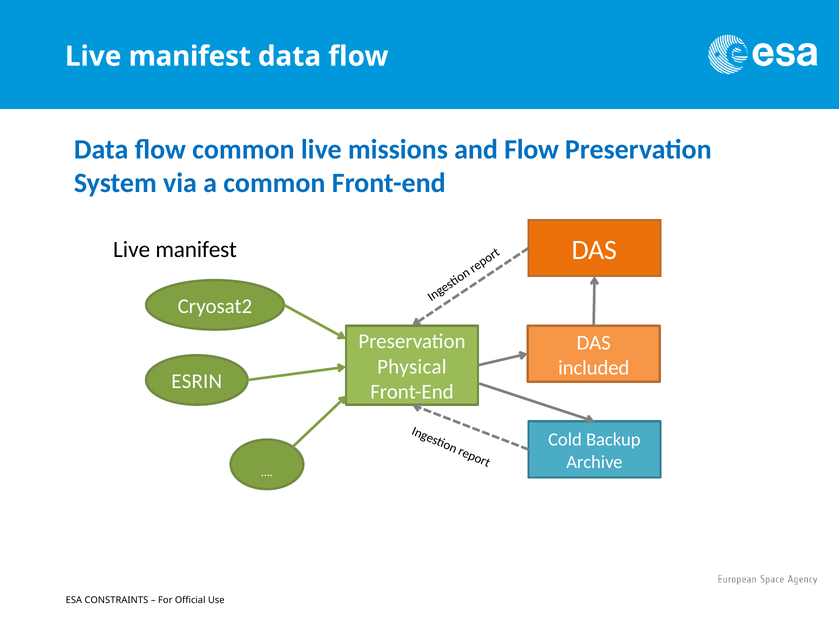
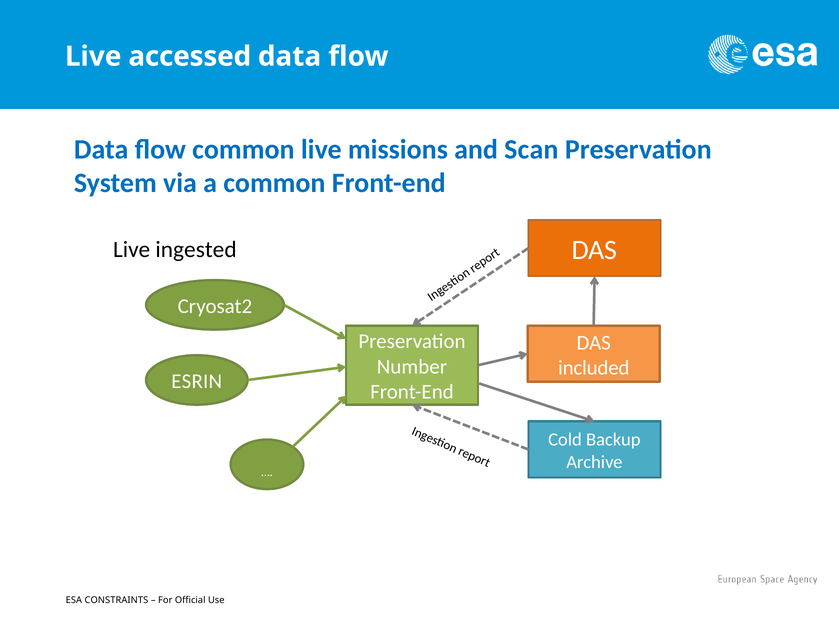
manifest at (190, 56): manifest -> accessed
and Flow: Flow -> Scan
manifest at (196, 250): manifest -> ingested
Physical: Physical -> Number
